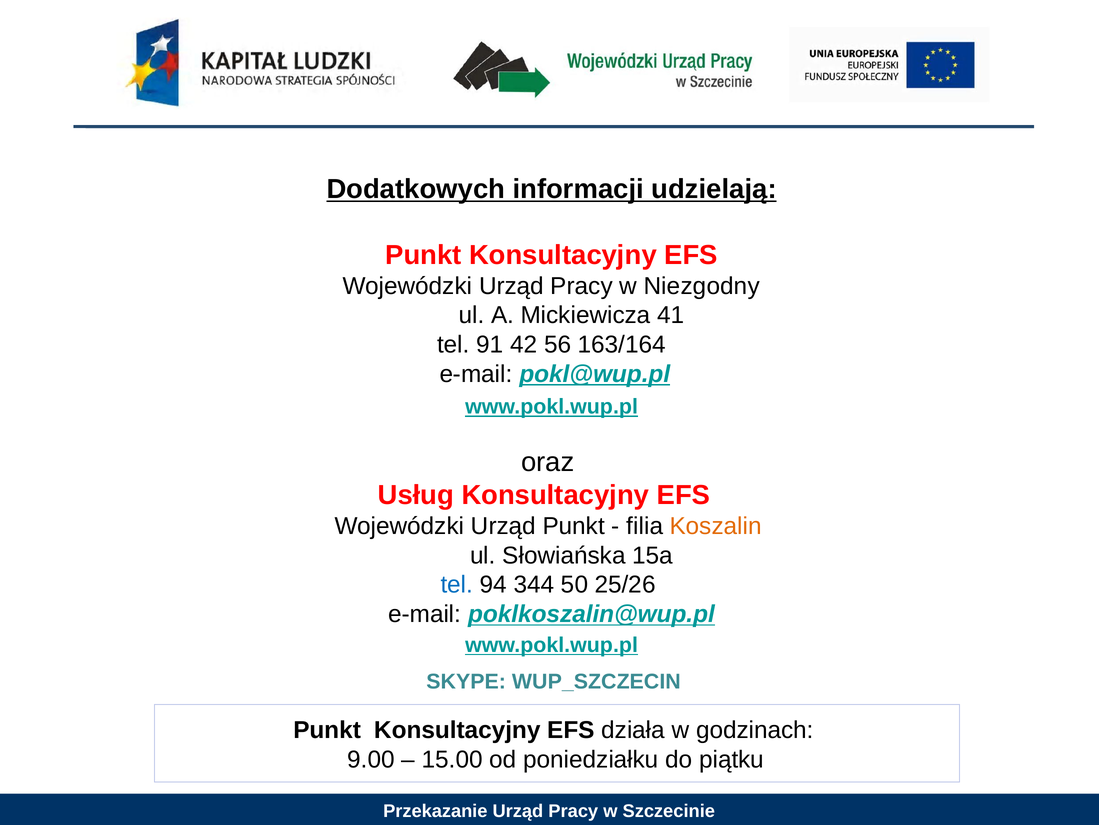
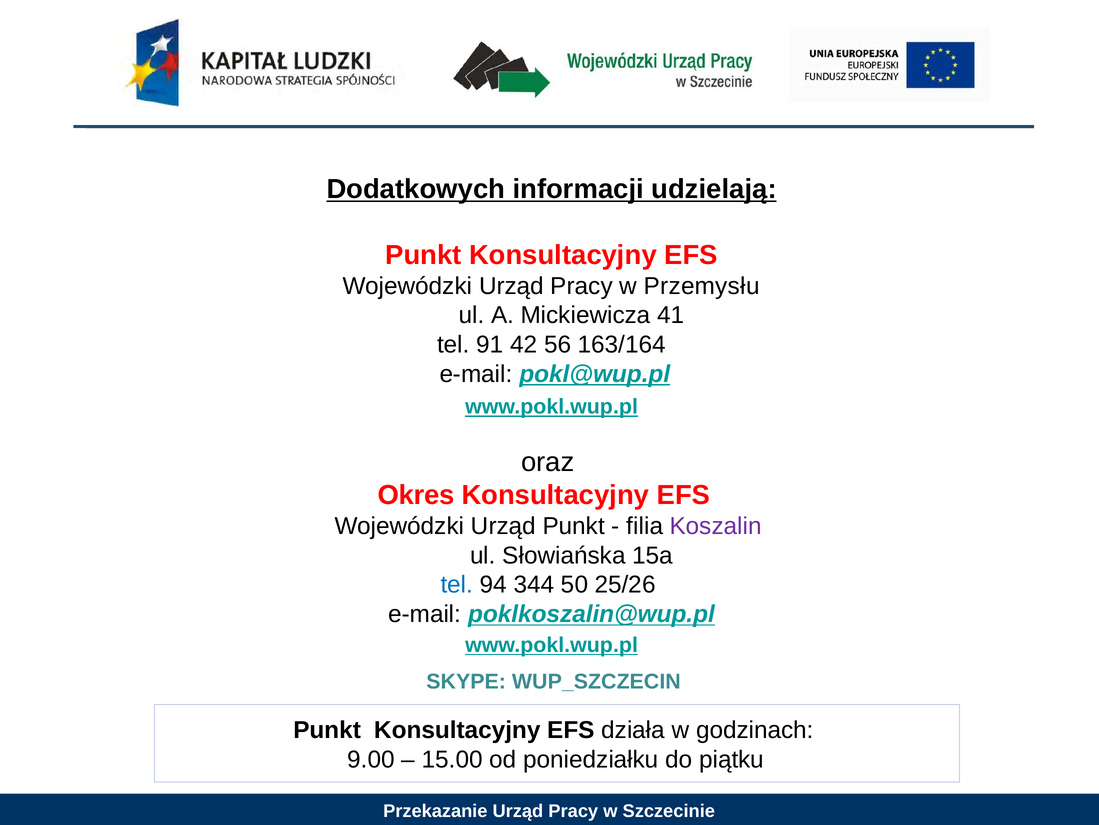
Niezgodny: Niezgodny -> Przemysłu
Usług: Usług -> Okres
Koszalin colour: orange -> purple
